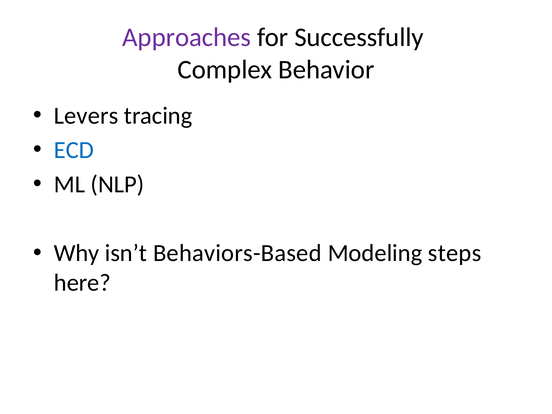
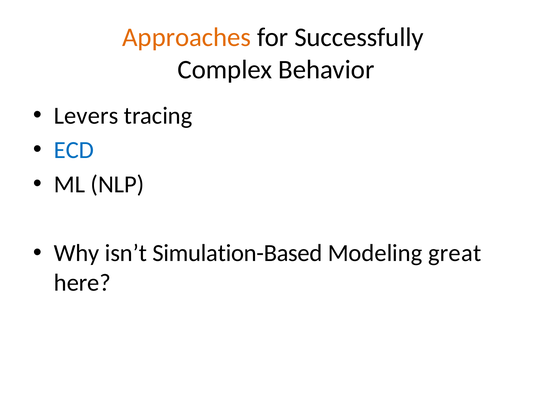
Approaches colour: purple -> orange
Behaviors-Based: Behaviors-Based -> Simulation-Based
steps: steps -> great
